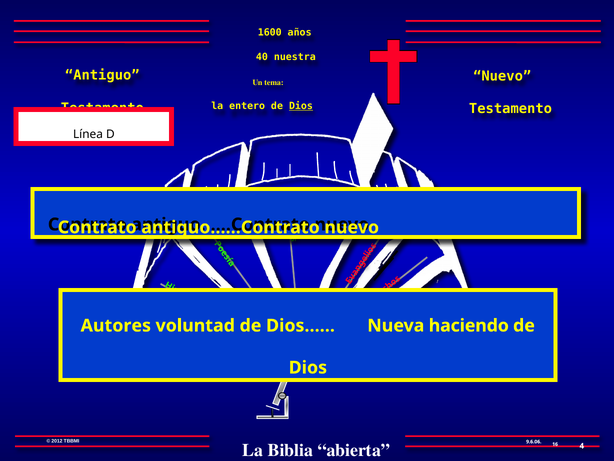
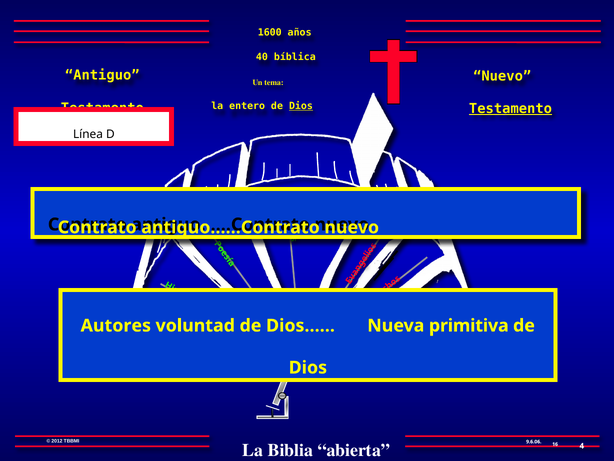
nuestra: nuestra -> bíblica
Testamento at (511, 109) underline: none -> present
haciendo: haciendo -> primitiva
